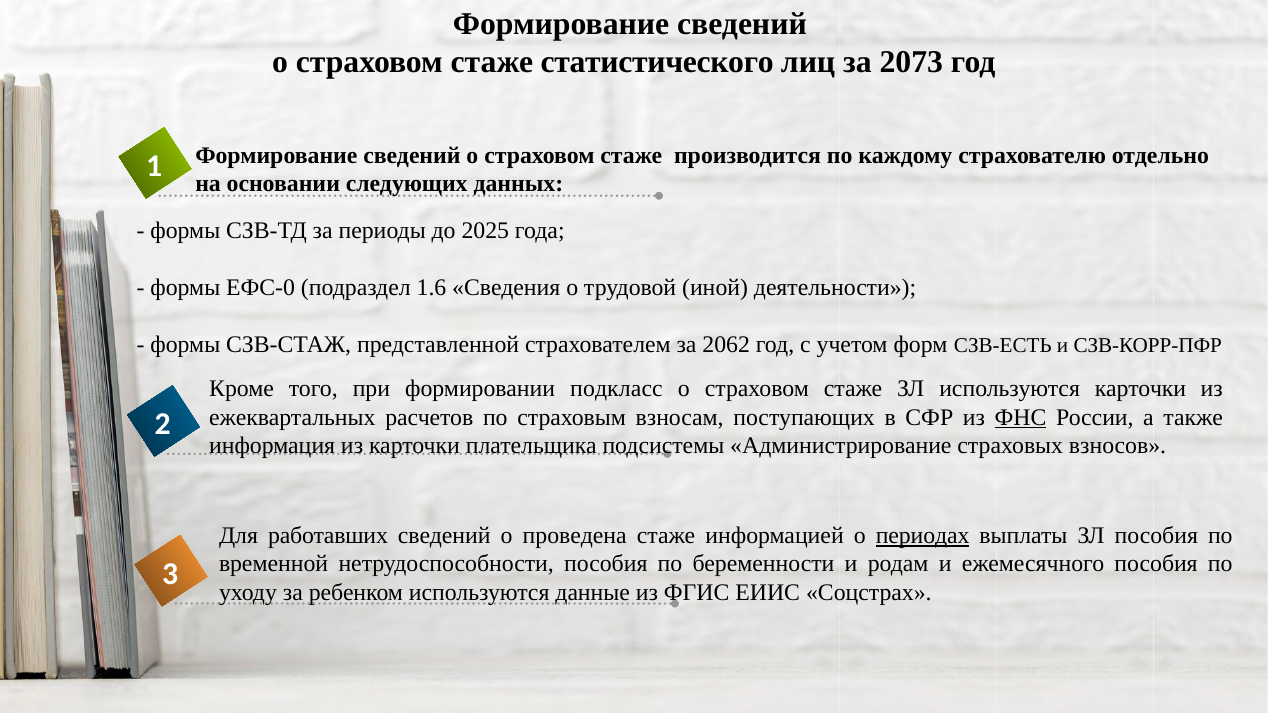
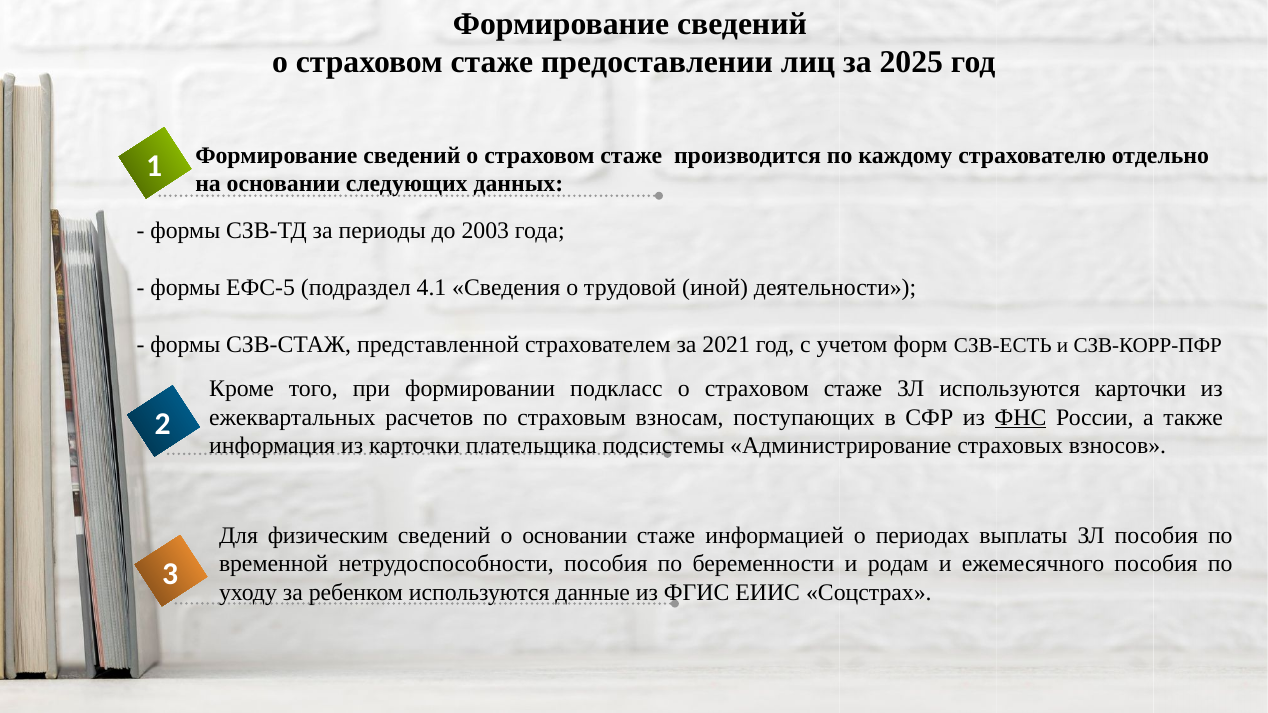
статистического: статистического -> предоставлении
2073: 2073 -> 2025
2025: 2025 -> 2003
ЕФС-0: ЕФС-0 -> ЕФС-5
1.6: 1.6 -> 4.1
2062: 2062 -> 2021
работавших: работавших -> физическим
о проведена: проведена -> основании
периодах underline: present -> none
